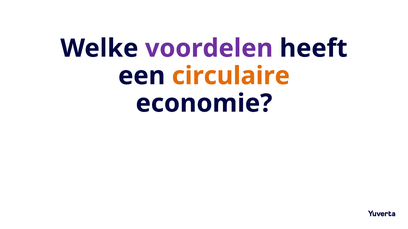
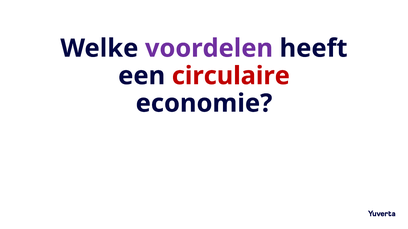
circulaire colour: orange -> red
